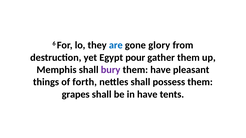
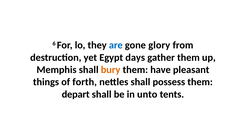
pour: pour -> days
bury colour: purple -> orange
grapes: grapes -> depart
in have: have -> unto
